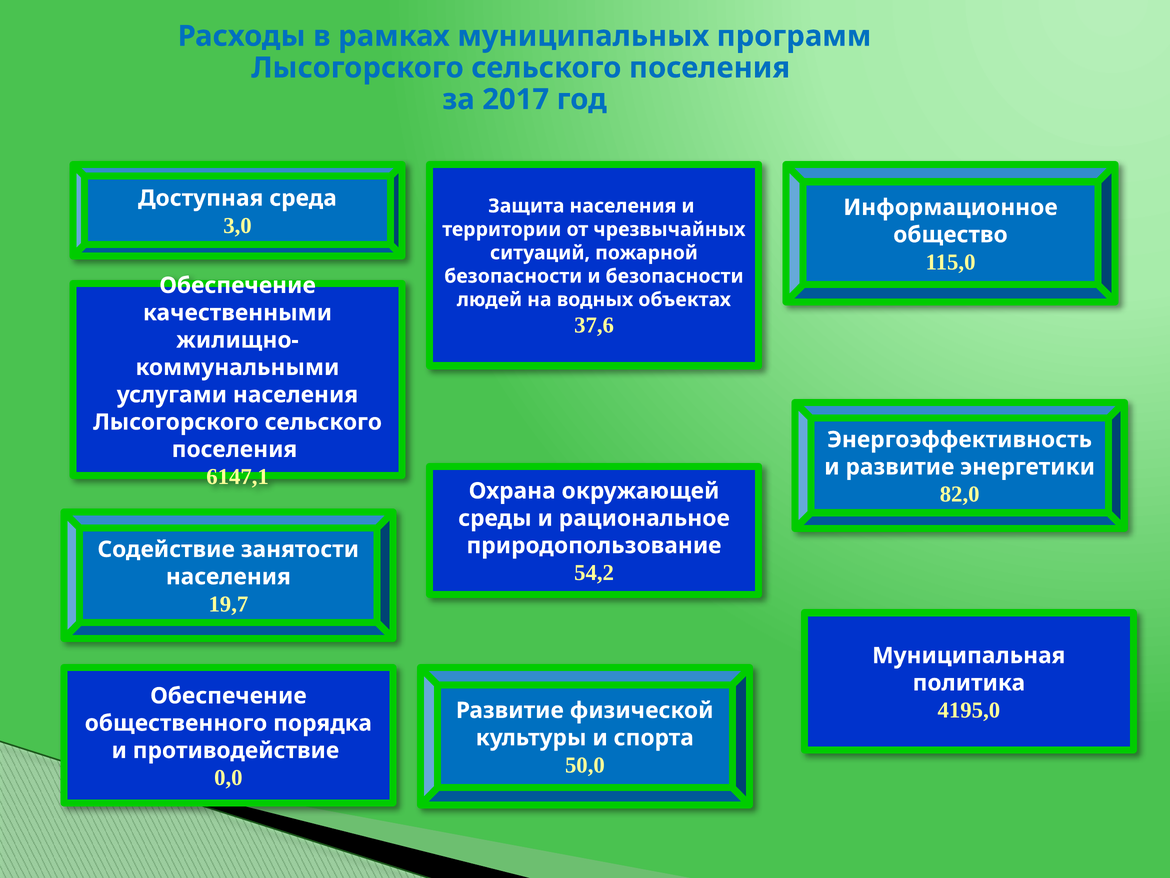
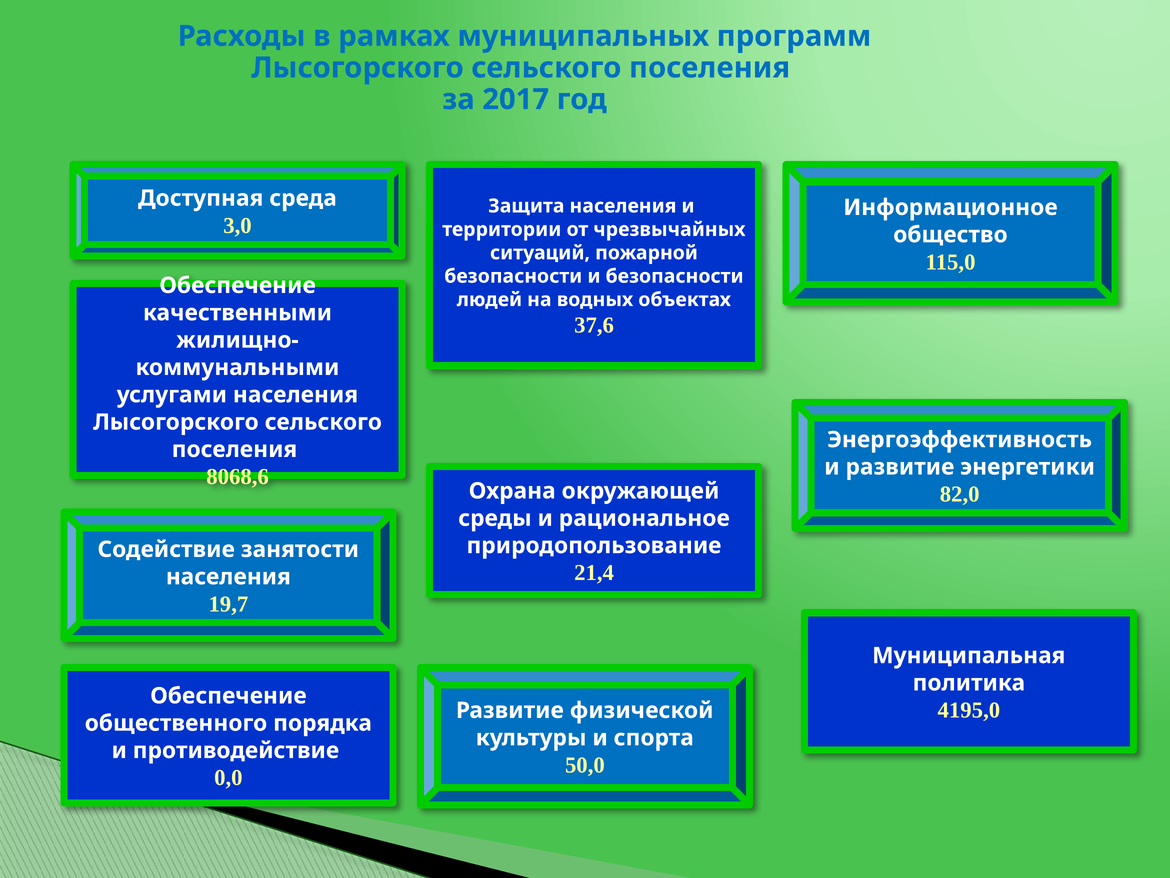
6147,1: 6147,1 -> 8068,6
54,2: 54,2 -> 21,4
